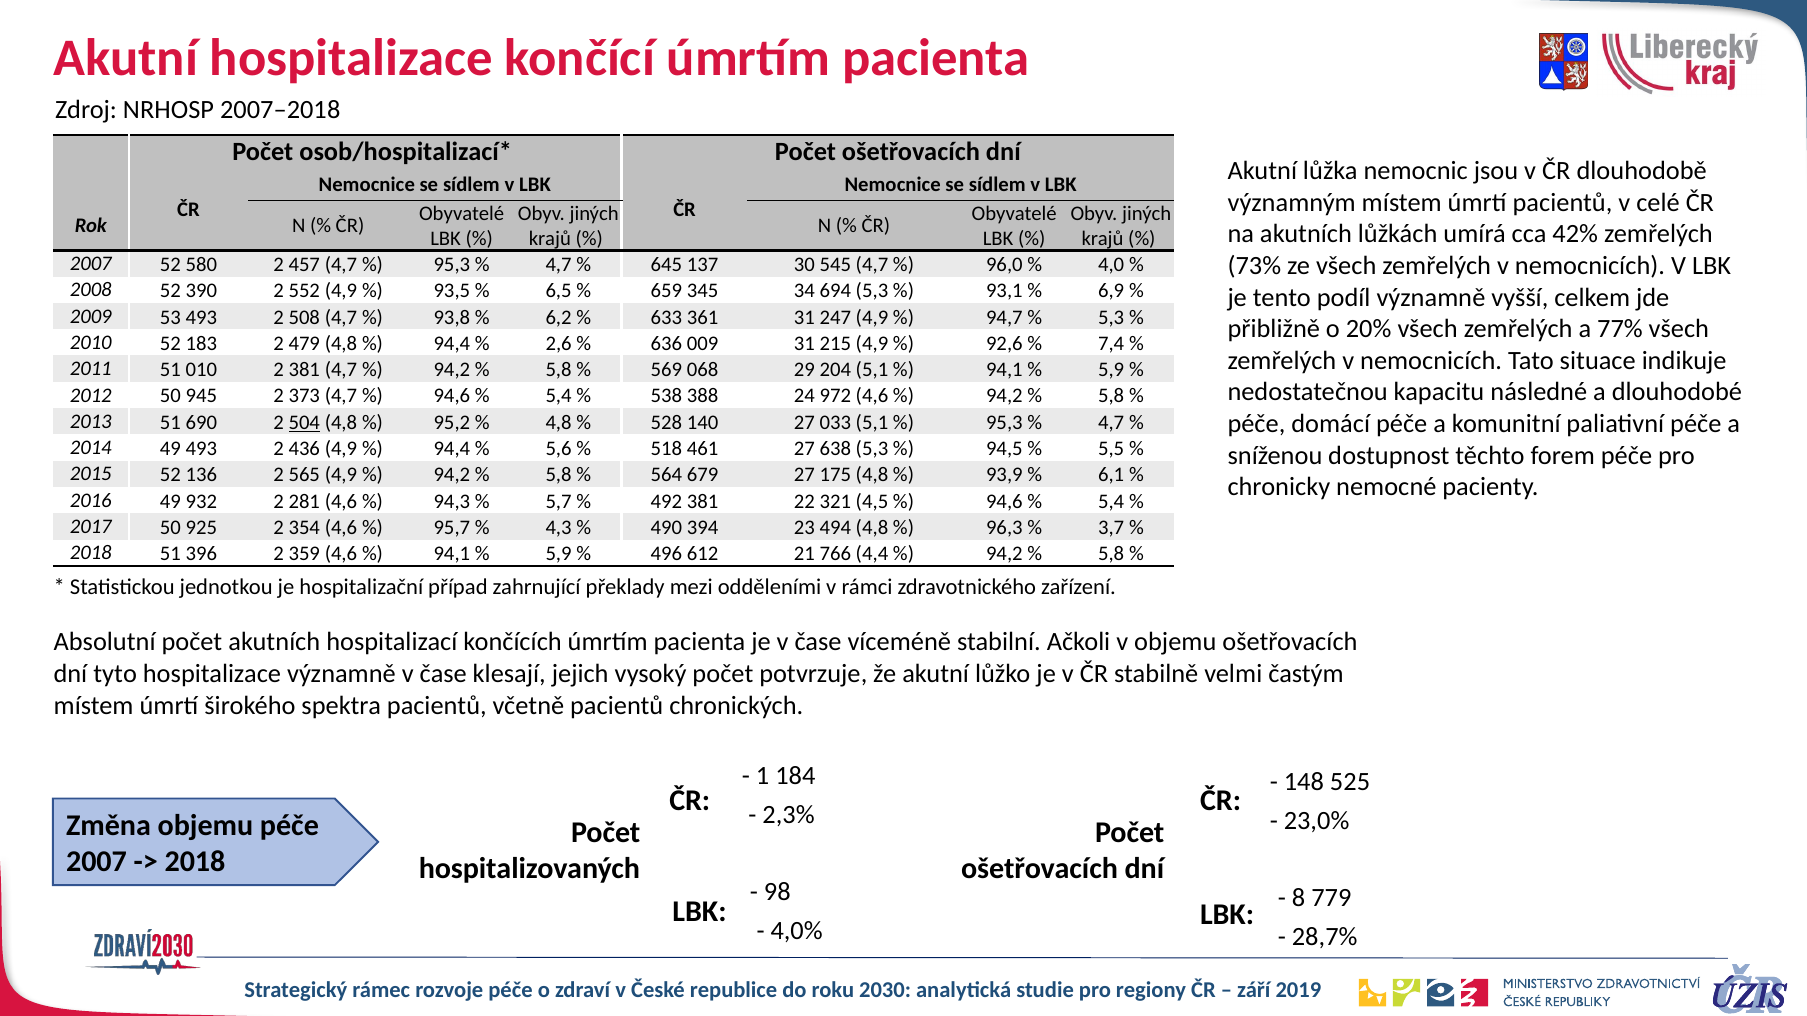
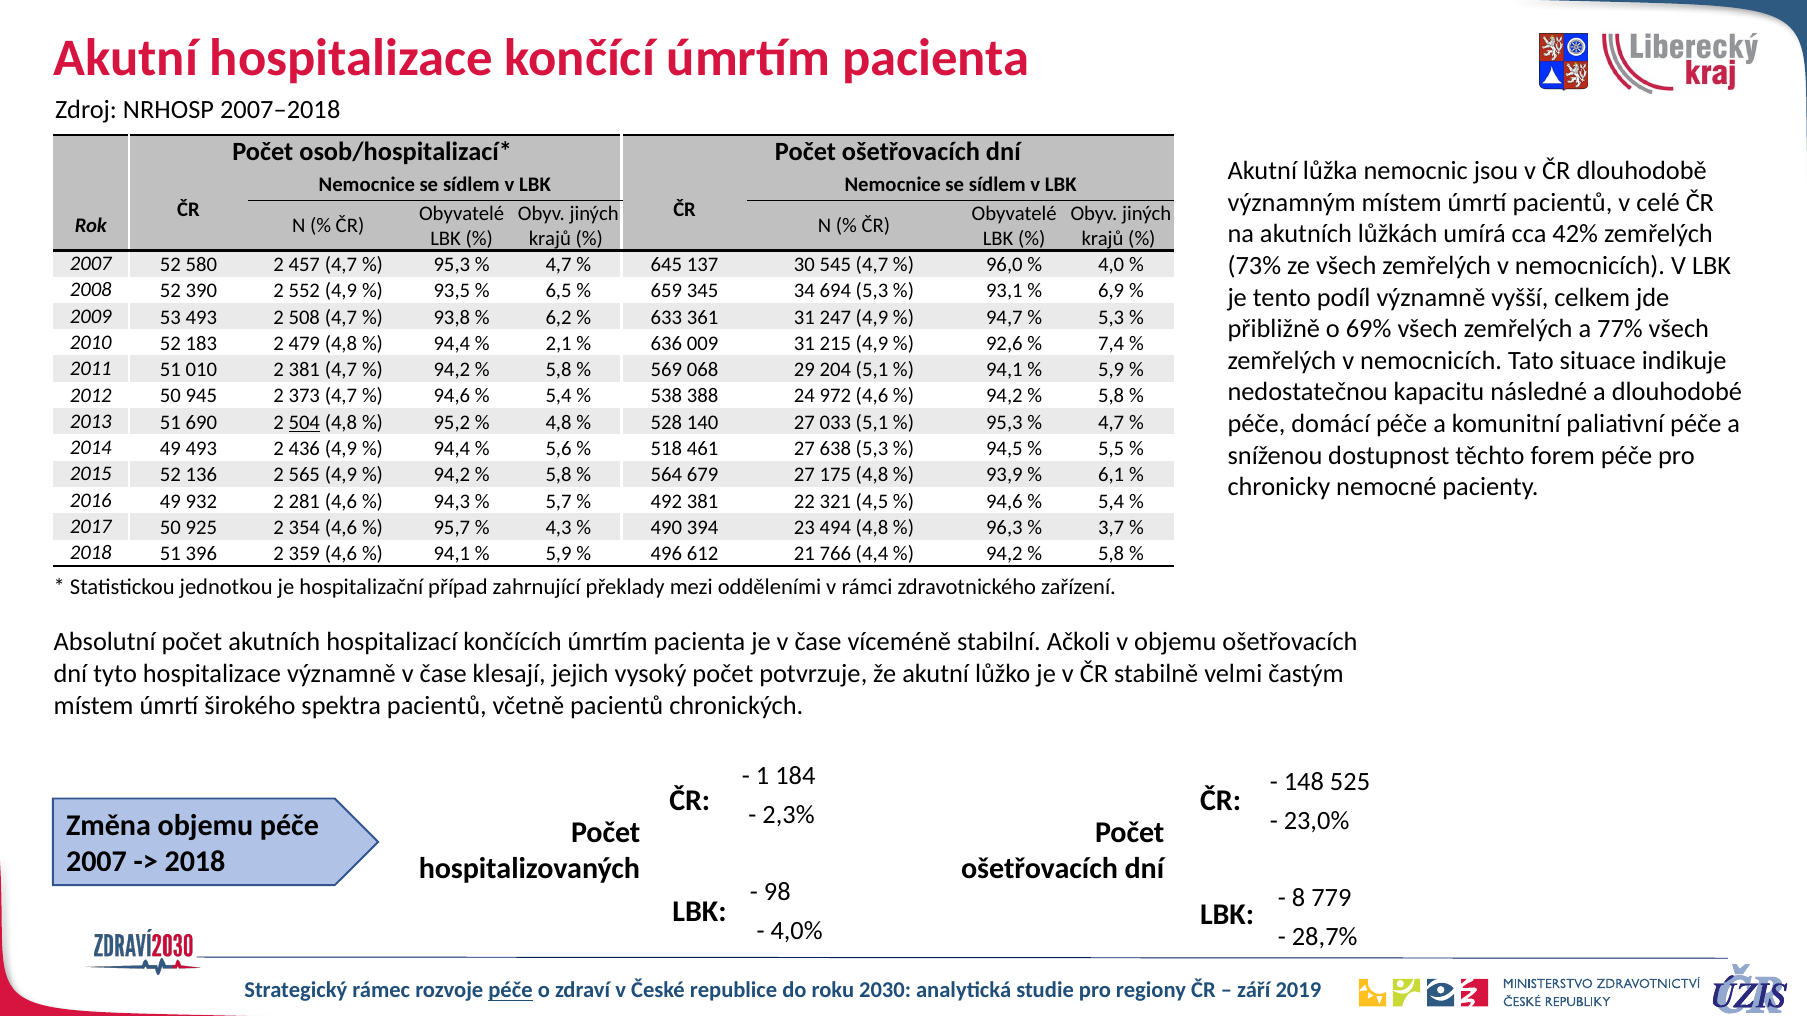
20%: 20% -> 69%
2,6: 2,6 -> 2,1
péče at (511, 991) underline: none -> present
